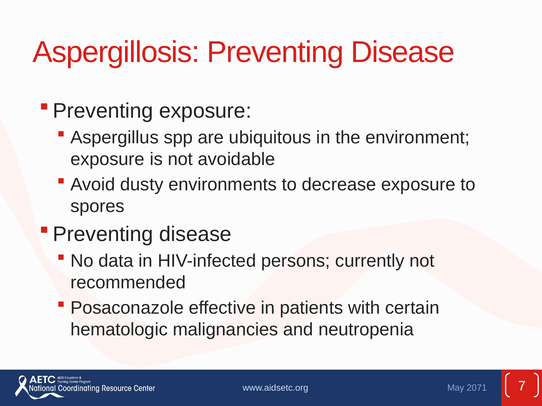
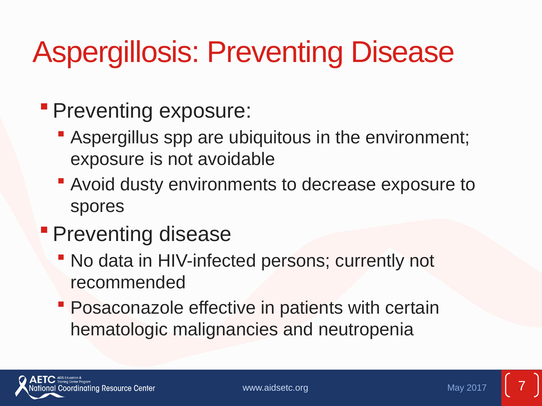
2071: 2071 -> 2017
